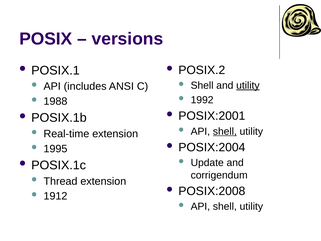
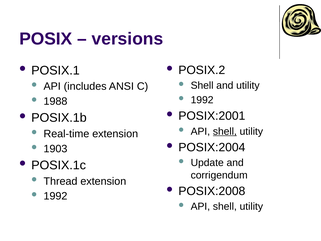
utility at (248, 85) underline: present -> none
1995: 1995 -> 1903
1912 at (55, 196): 1912 -> 1992
